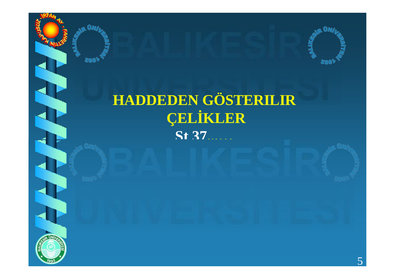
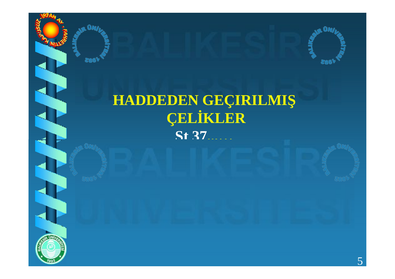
GÖSTERILIR: GÖSTERILIR -> GEÇIRILMIŞ
